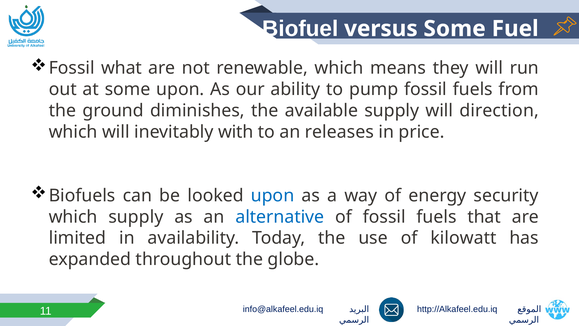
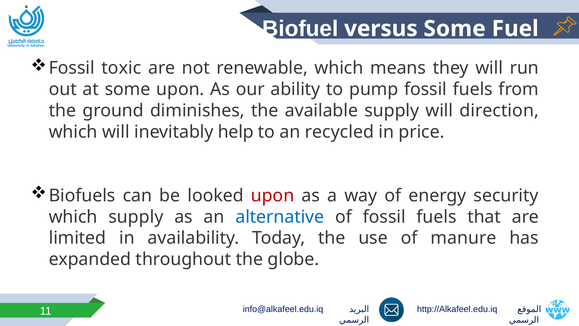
what: what -> toxic
with: with -> help
releases: releases -> recycled
upon at (273, 195) colour: blue -> red
kilowatt: kilowatt -> manure
